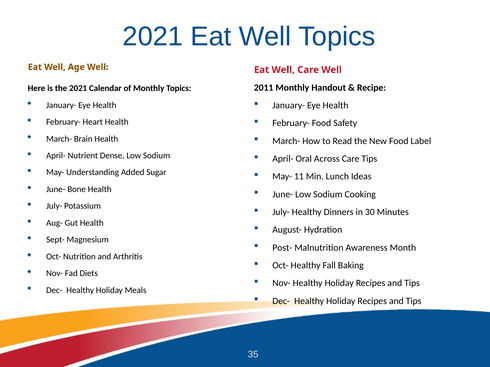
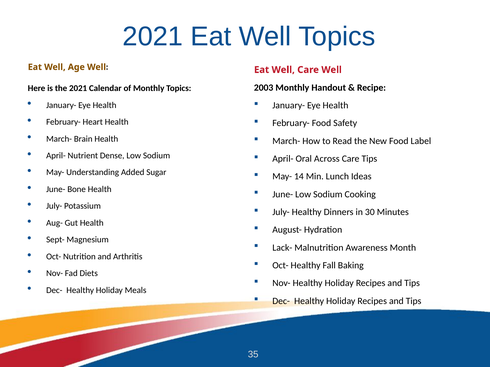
2011: 2011 -> 2003
11: 11 -> 14
Post-: Post- -> Lack-
